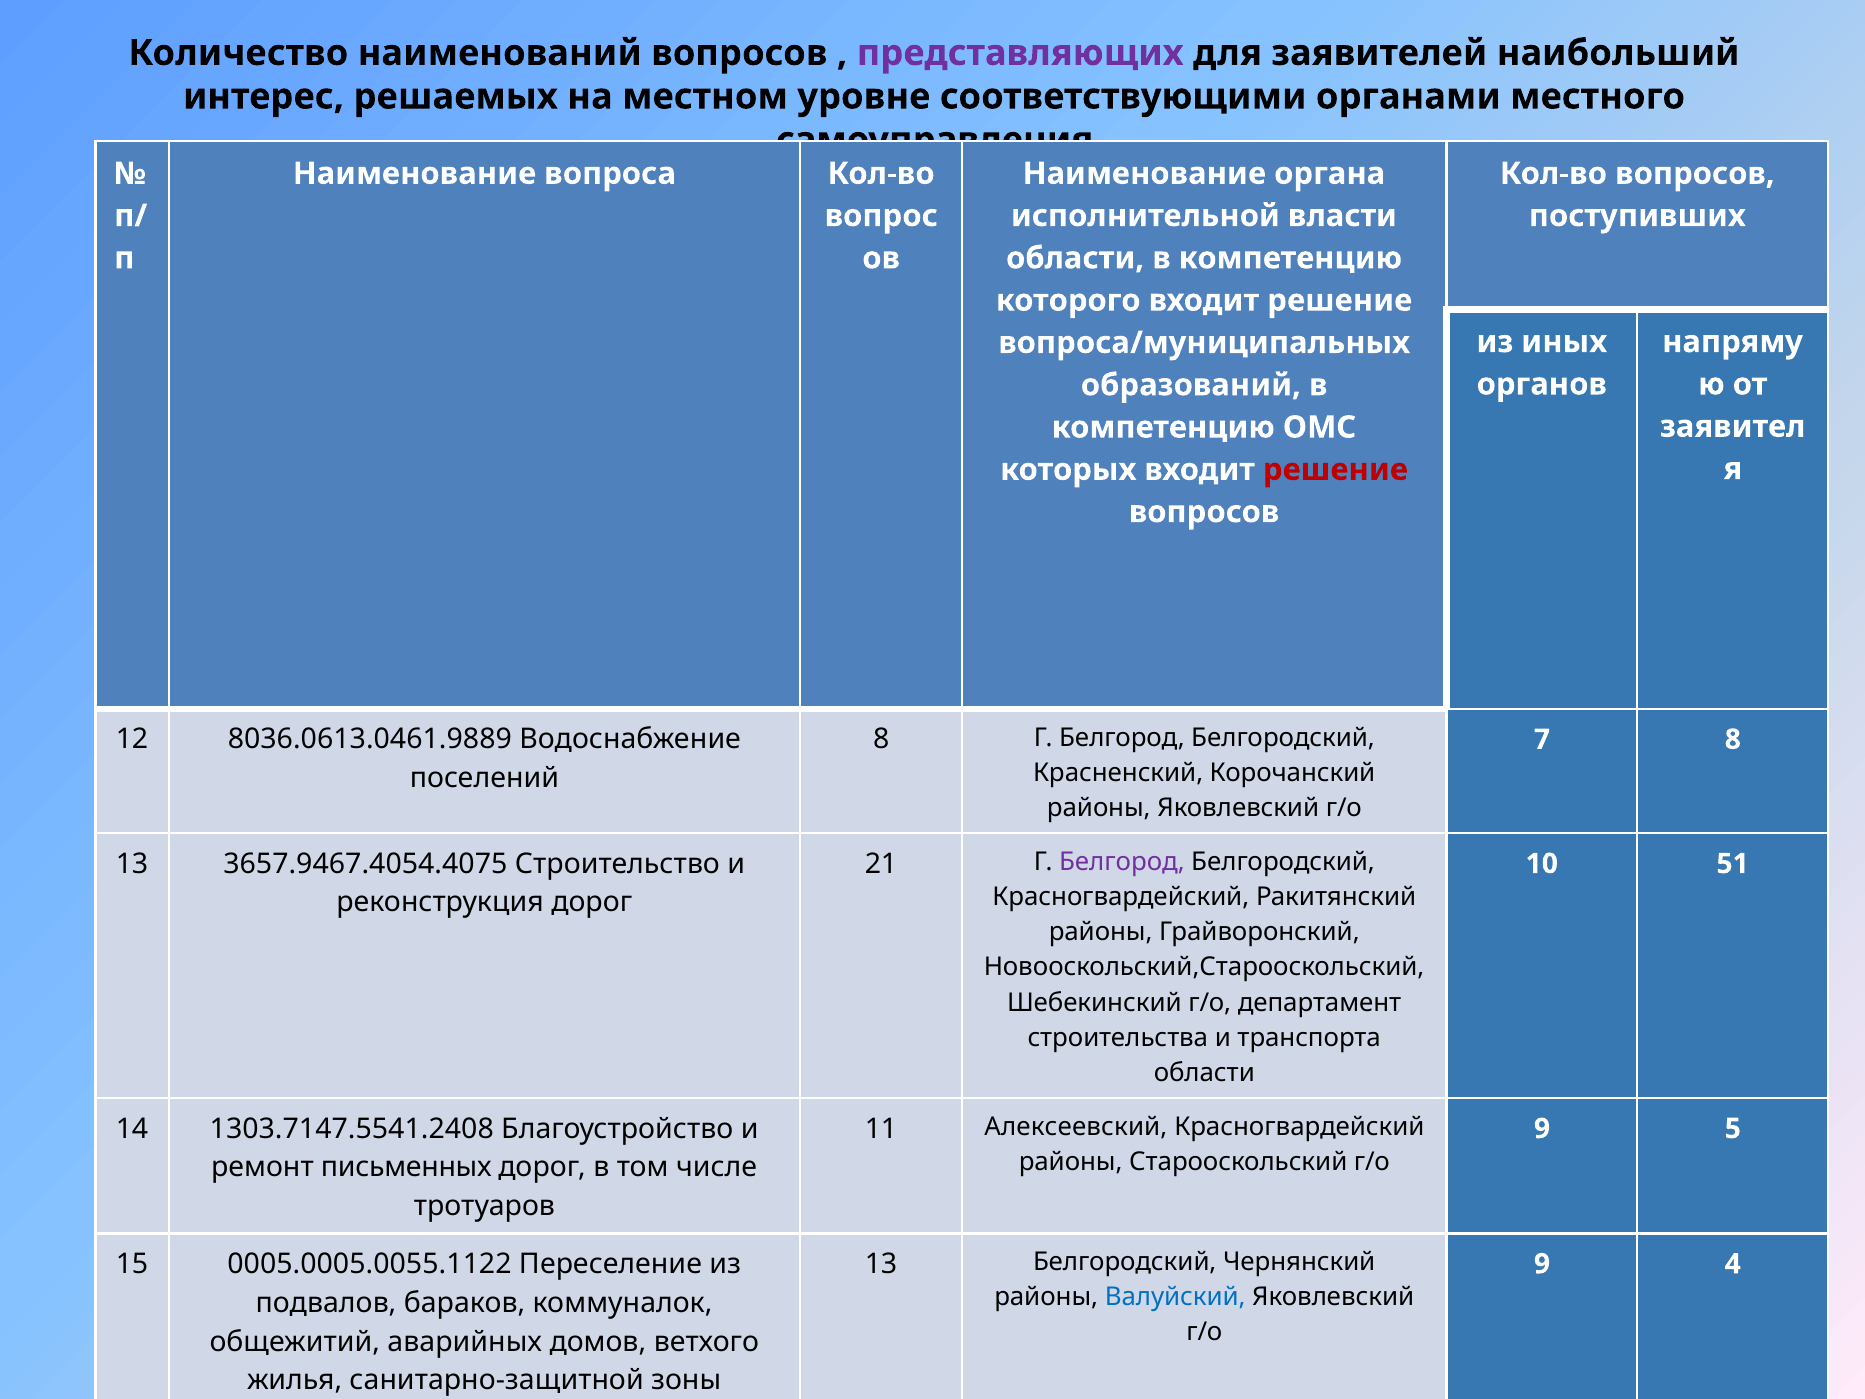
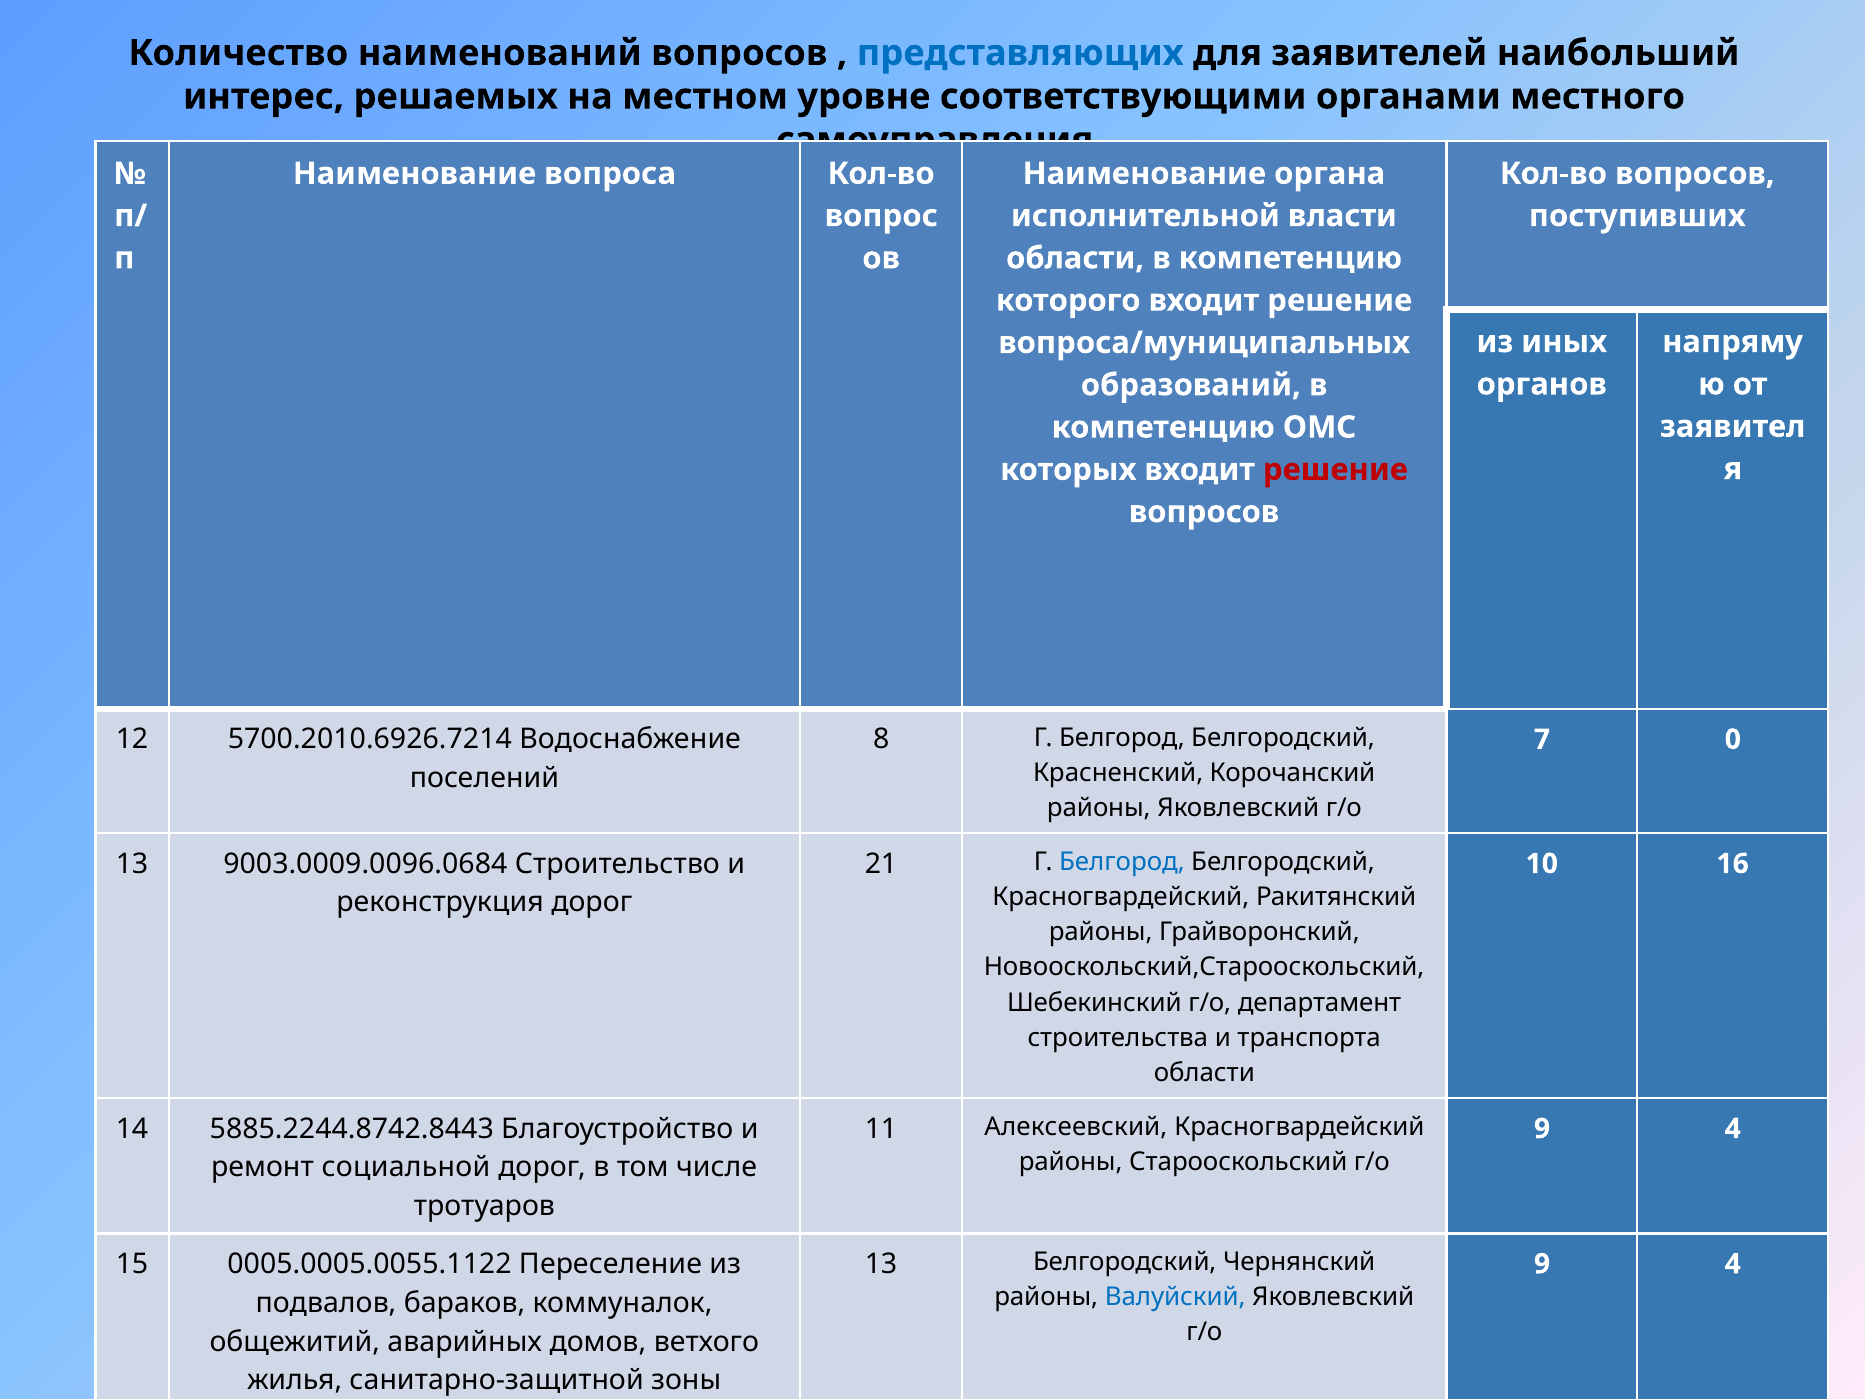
представляющих colour: purple -> blue
8036.0613.0461.9889: 8036.0613.0461.9889 -> 5700.2010.6926.7214
7 8: 8 -> 0
3657.9467.4054.4075: 3657.9467.4054.4075 -> 9003.0009.0096.0684
Белгород at (1122, 862) colour: purple -> blue
51: 51 -> 16
1303.7147.5541.2408: 1303.7147.5541.2408 -> 5885.2244.8742.8443
5 at (1733, 1128): 5 -> 4
письменных: письменных -> социальной
